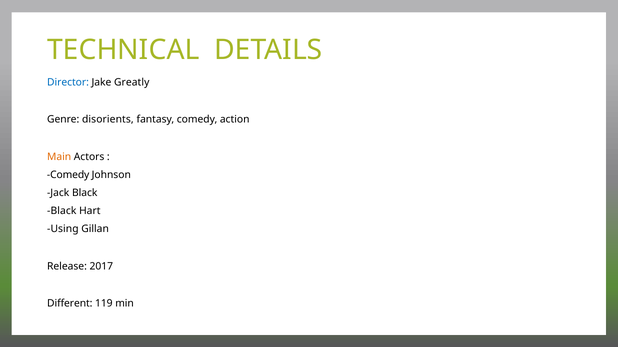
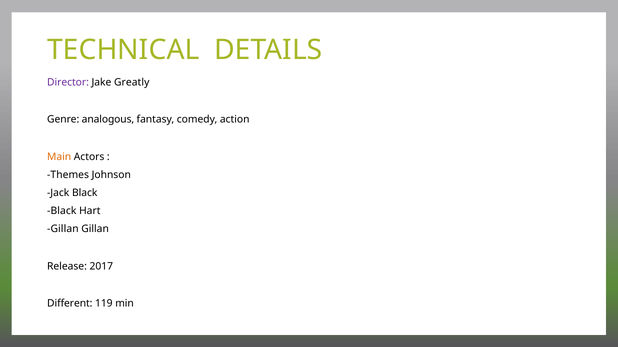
Director colour: blue -> purple
disorients: disorients -> analogous
Comedy at (68, 175): Comedy -> Themes
Using at (63, 230): Using -> Gillan
